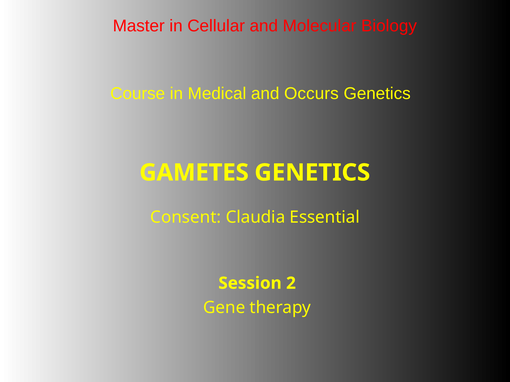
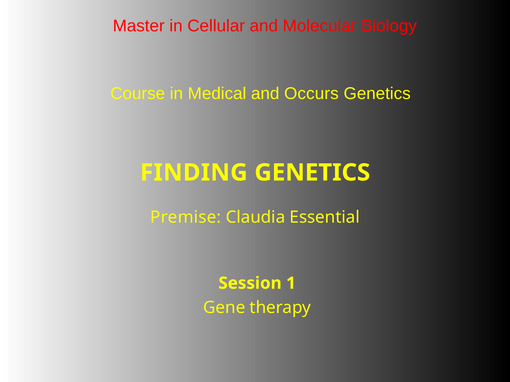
GAMETES: GAMETES -> FINDING
Consent: Consent -> Premise
2: 2 -> 1
